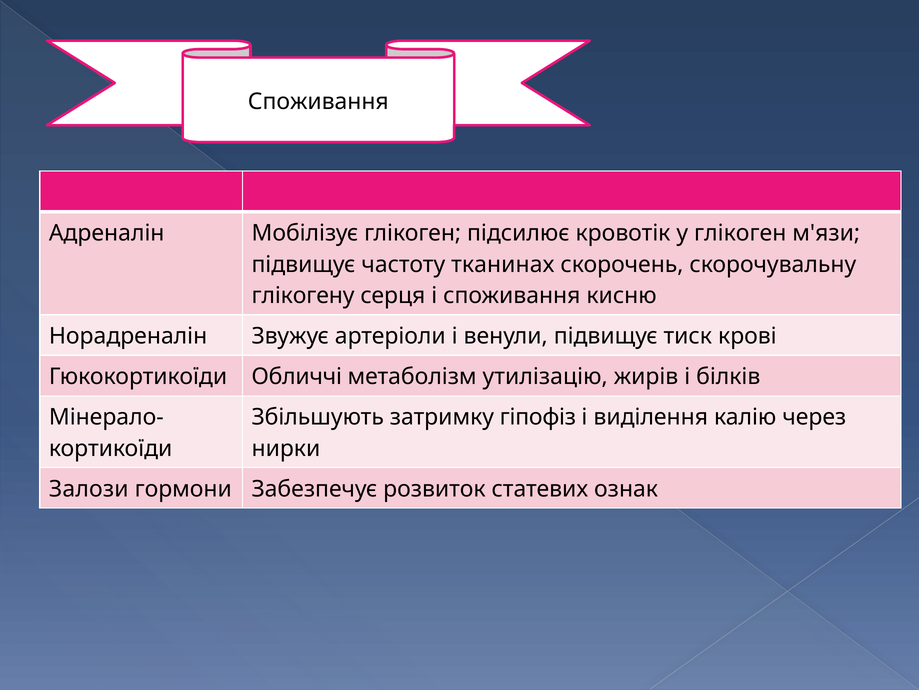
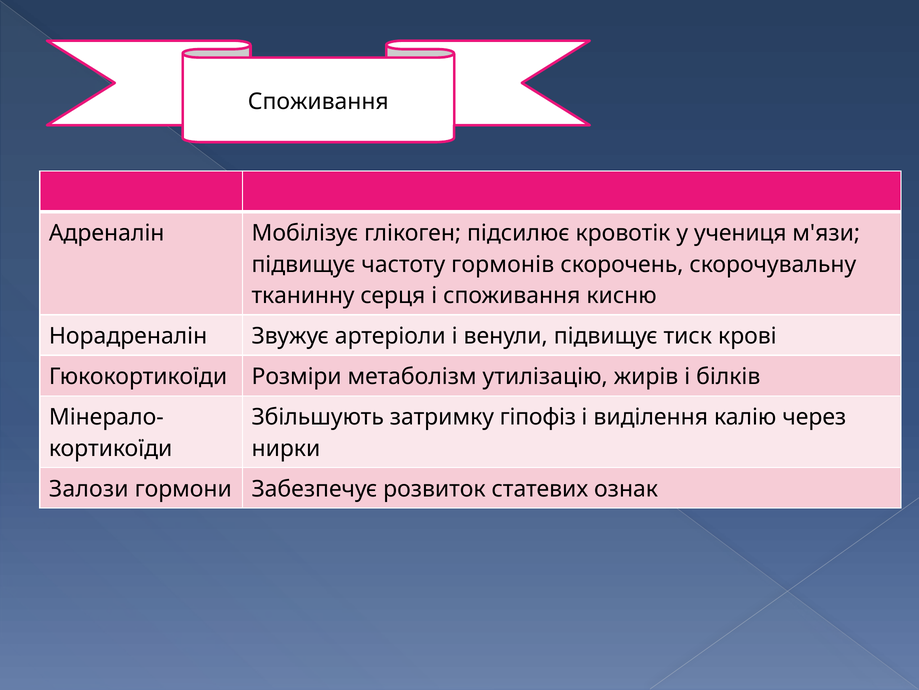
у глікоген: глікоген -> учениця
тканинах: тканинах -> гормонів
глікогену: глікогену -> тканинну
Обличчі: Обличчі -> Розміри
